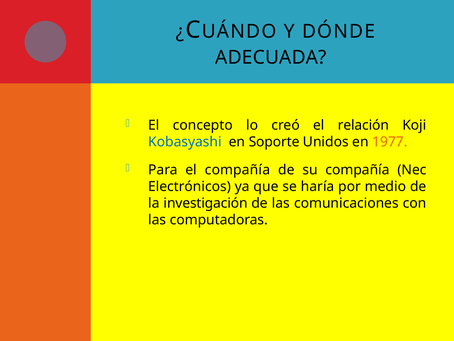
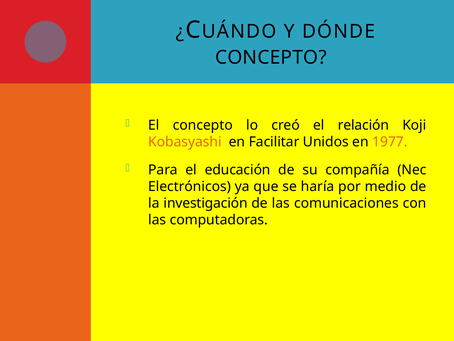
ADECUADA at (271, 57): ADECUADA -> CONCEPTO
Kobasyashi colour: blue -> orange
Soporte: Soporte -> Facilitar
el compañía: compañía -> educación
